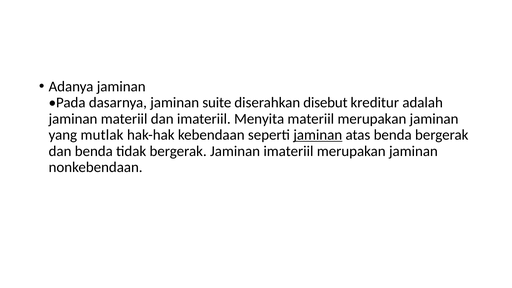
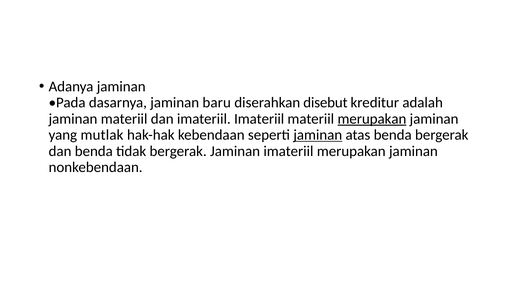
suite: suite -> baru
imateriil Menyita: Menyita -> Imateriil
merupakan at (372, 119) underline: none -> present
